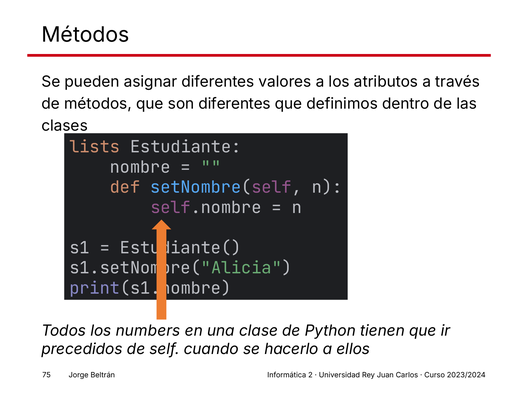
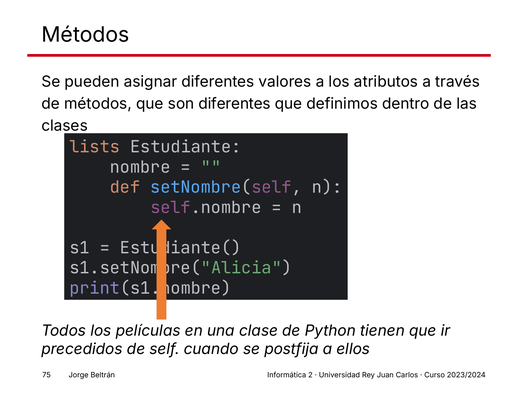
numbers: numbers -> películas
hacerlo: hacerlo -> postfija
